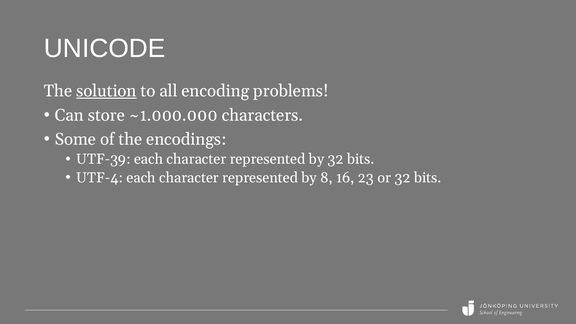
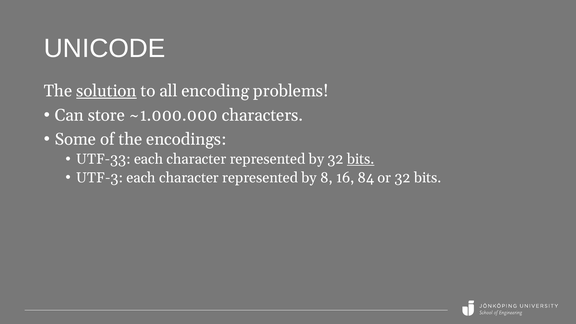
UTF-39: UTF-39 -> UTF-33
bits at (361, 159) underline: none -> present
UTF-4: UTF-4 -> UTF-3
23: 23 -> 84
